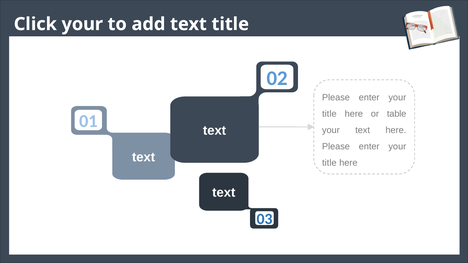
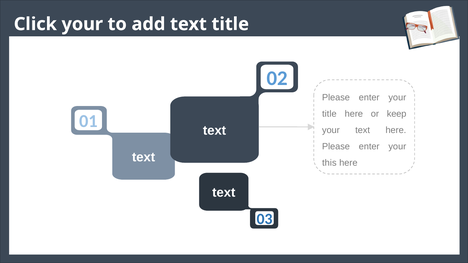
table: table -> keep
title at (329, 163): title -> this
